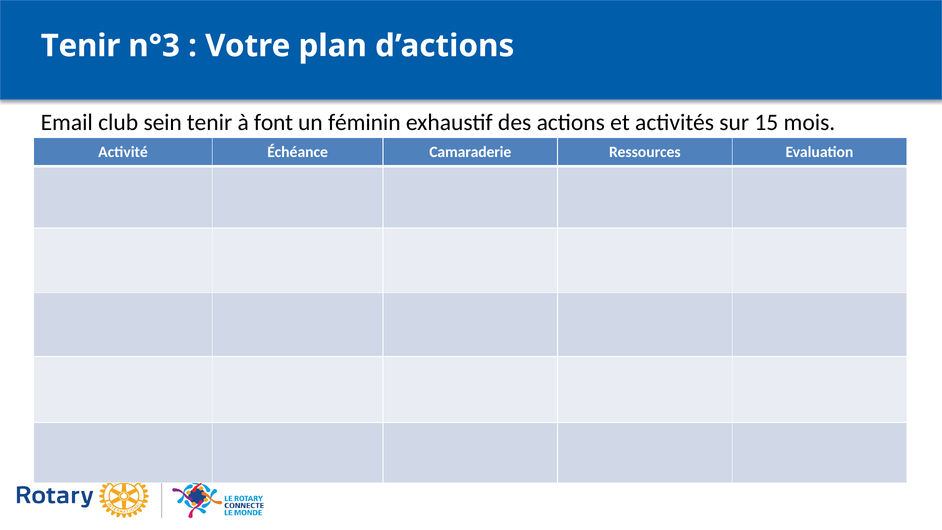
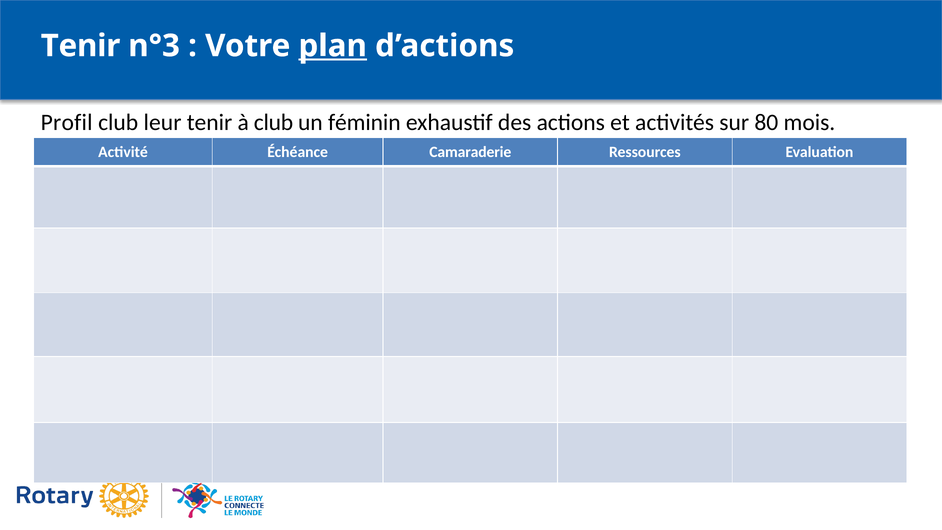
plan underline: none -> present
Email: Email -> Profil
sein: sein -> leur
à font: font -> club
15: 15 -> 80
